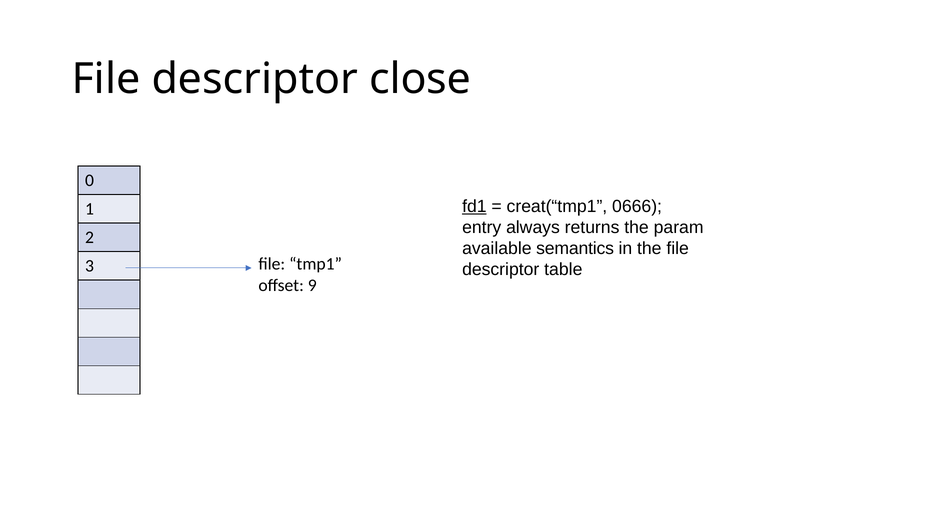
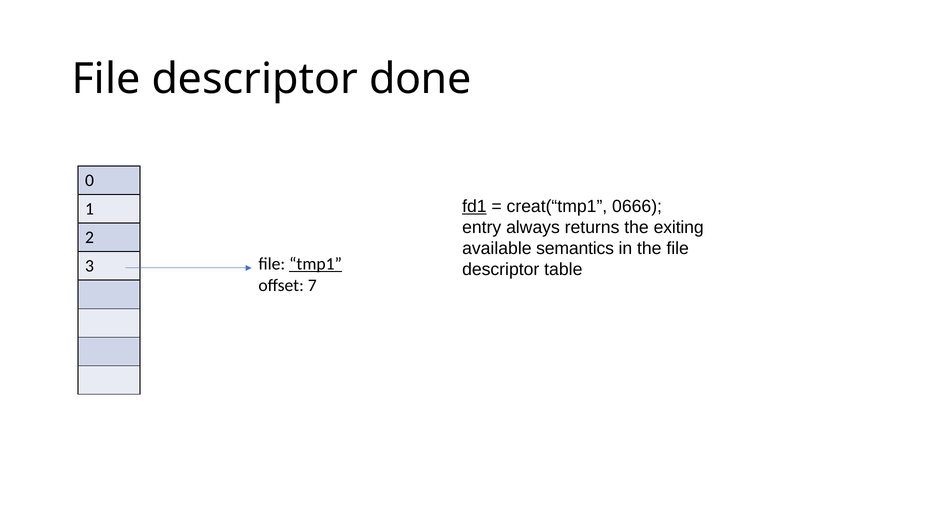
close: close -> done
param: param -> exiting
tmp1 underline: none -> present
9: 9 -> 7
